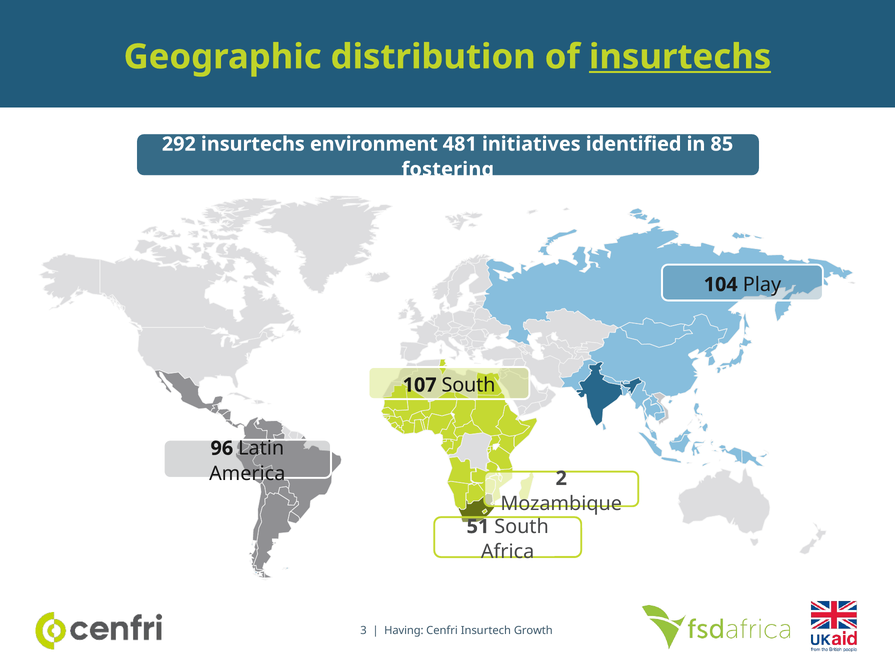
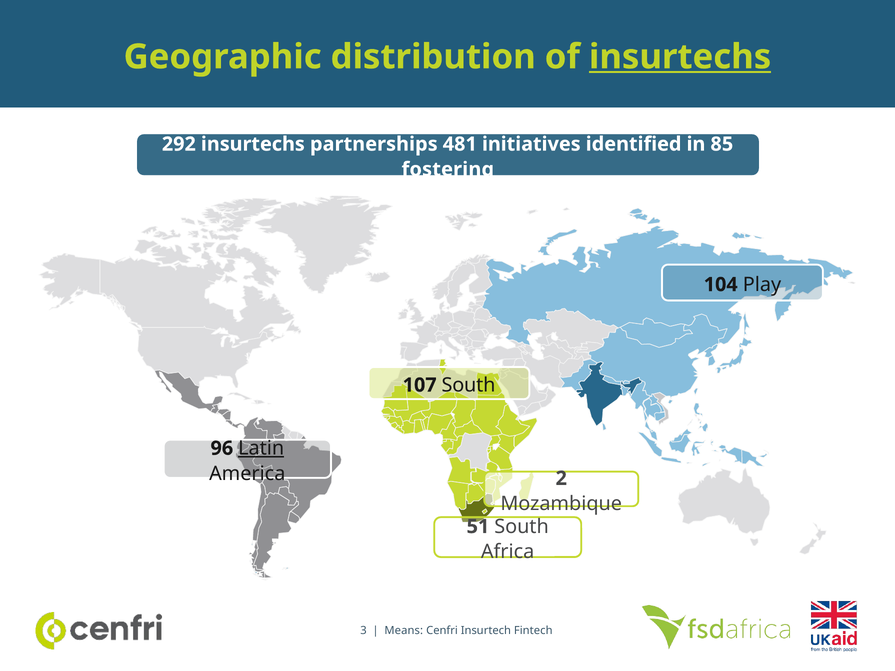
environment: environment -> partnerships
Latin underline: none -> present
Having: Having -> Means
Growth: Growth -> Fintech
